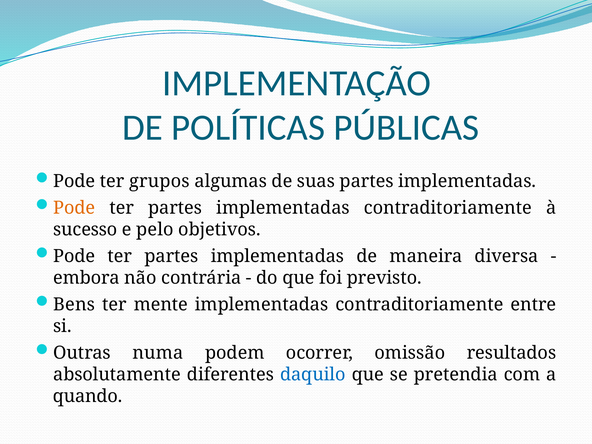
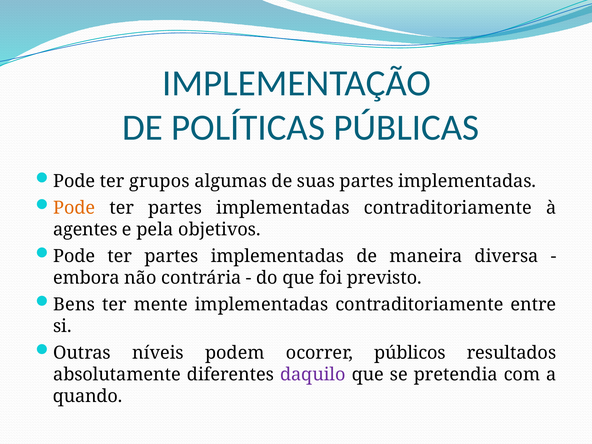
sucesso: sucesso -> agentes
pelo: pelo -> pela
numa: numa -> níveis
omissão: omissão -> públicos
daquilo colour: blue -> purple
